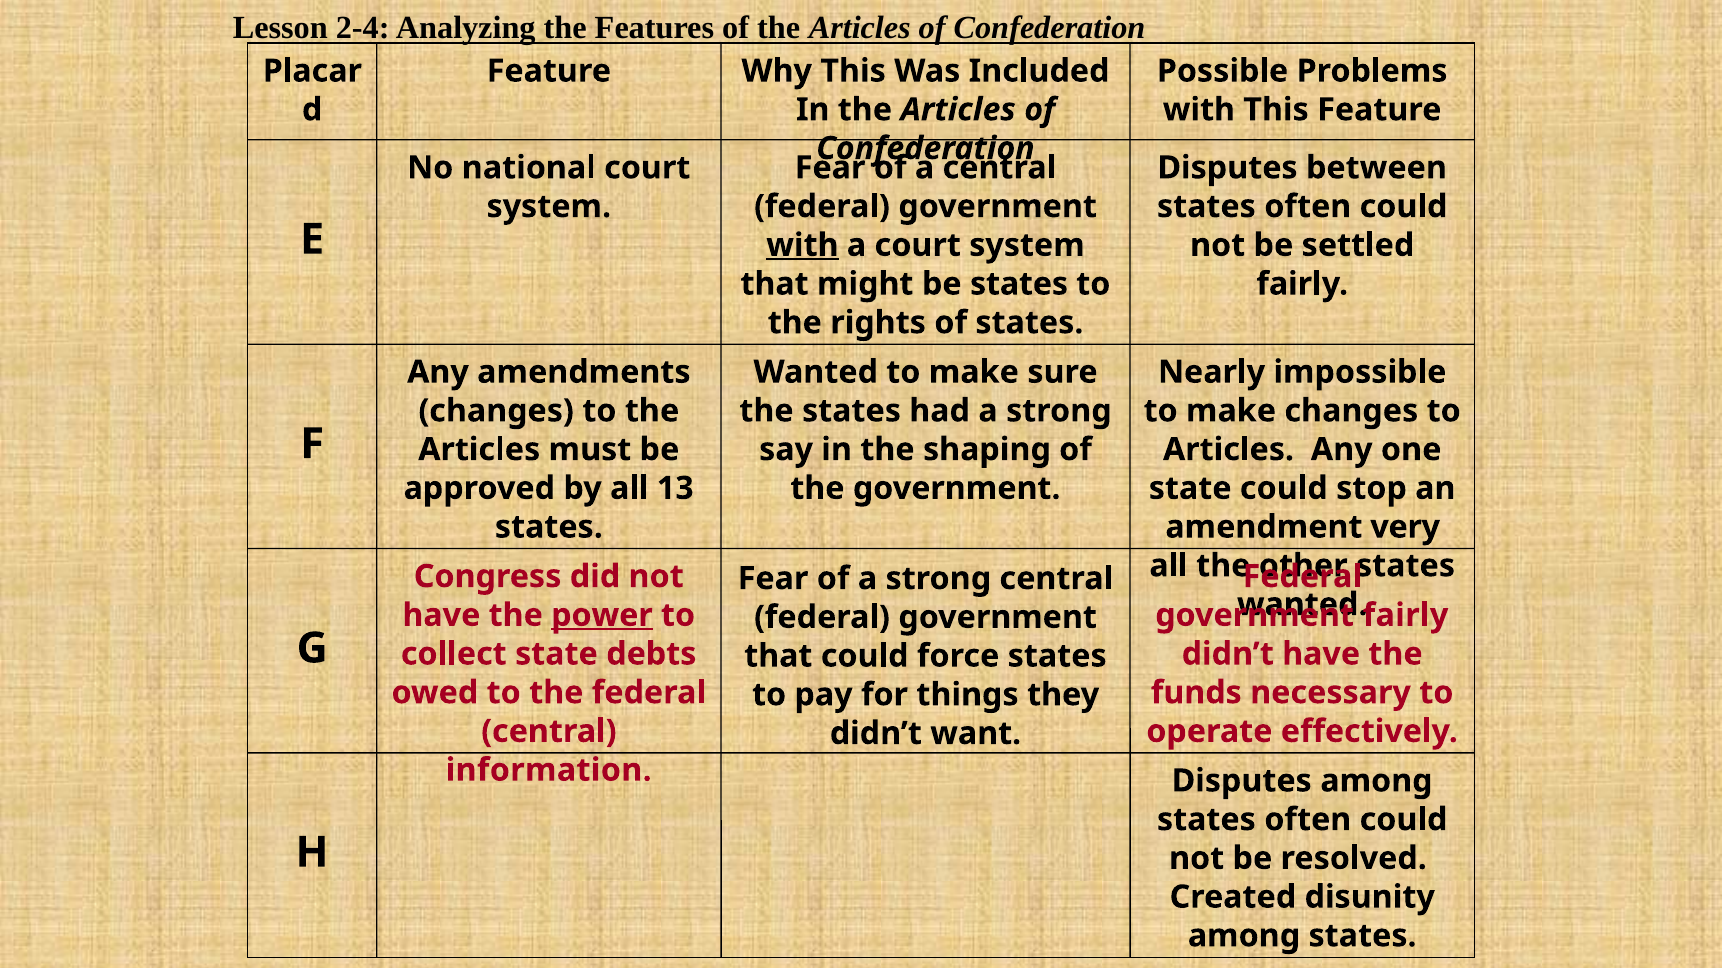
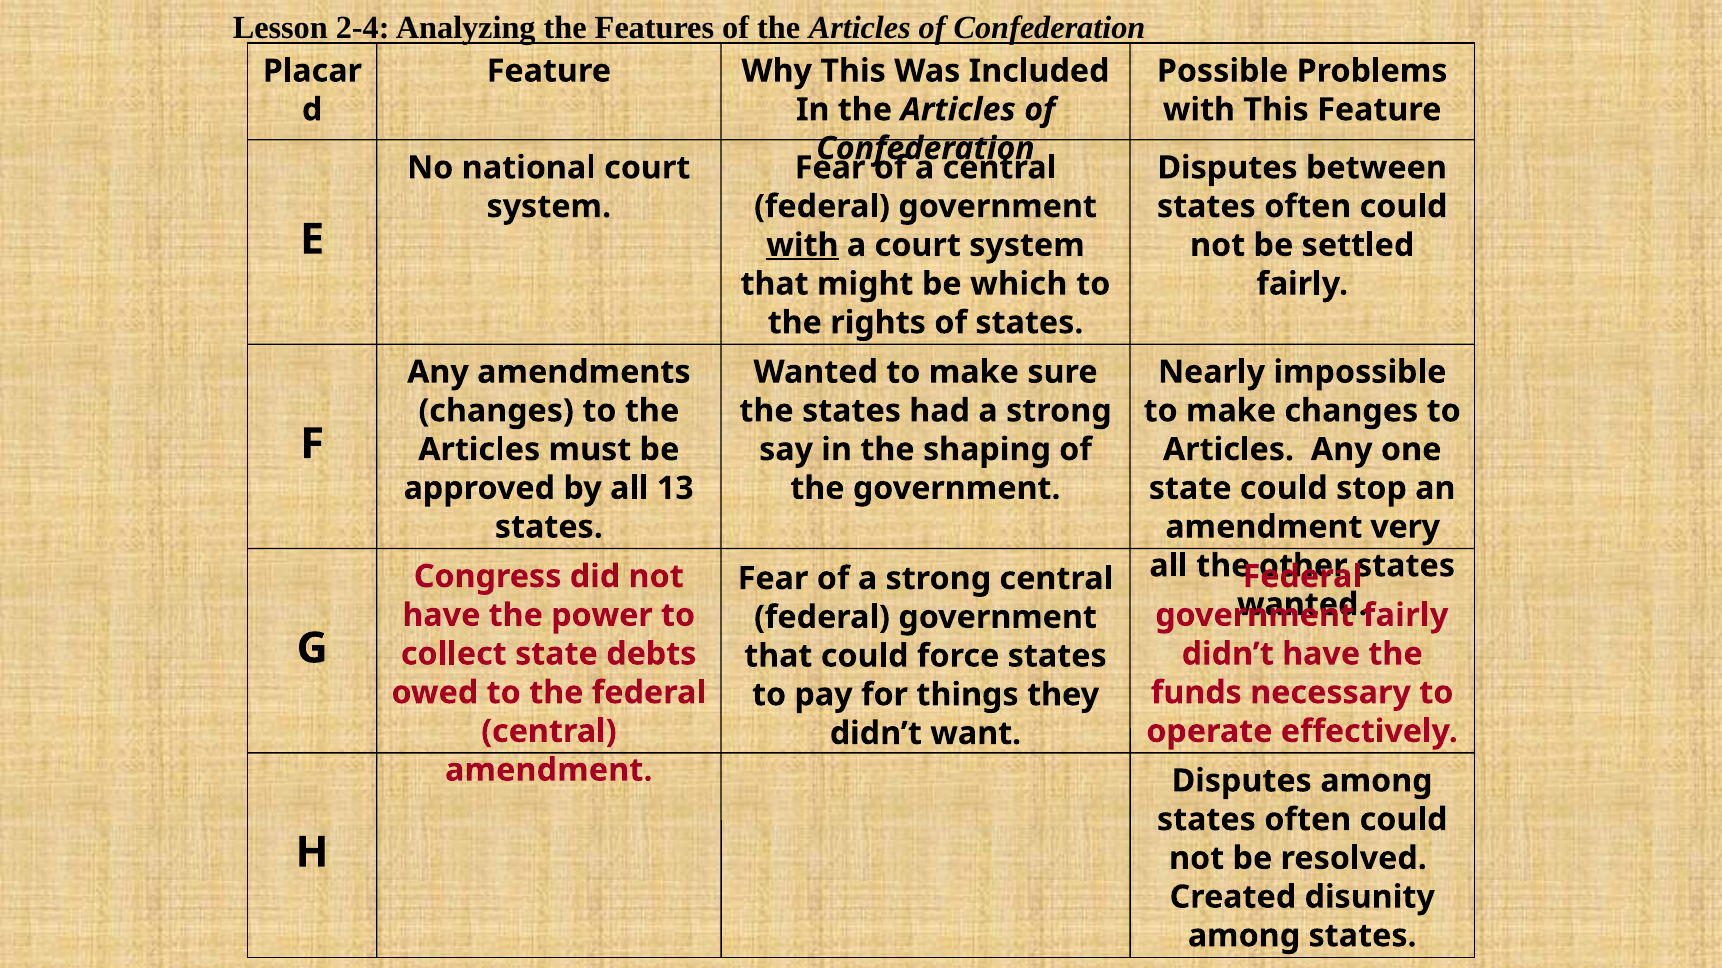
be states: states -> which
power underline: present -> none
information at (549, 771): information -> amendment
